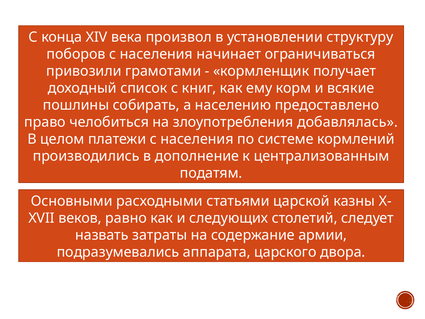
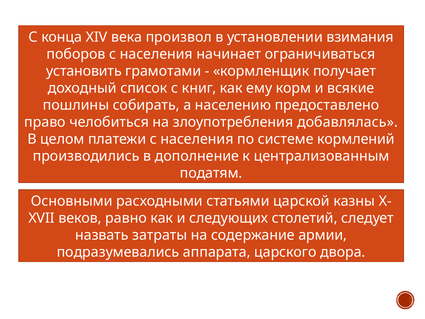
структуру: структуру -> взимания
привозили: привозили -> установить
